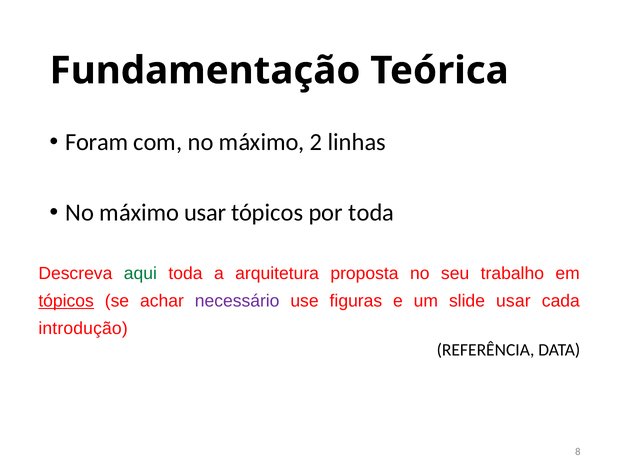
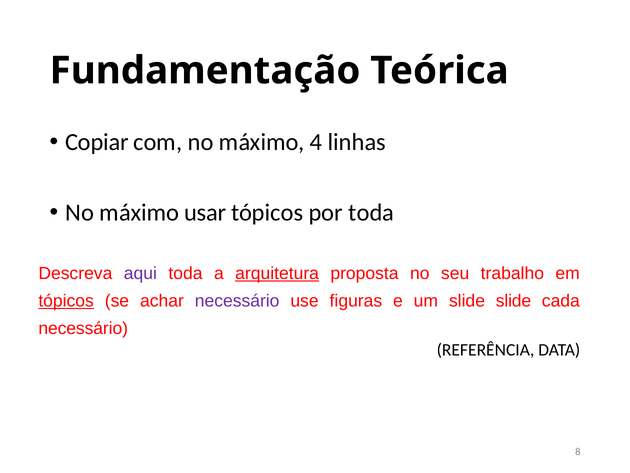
Foram: Foram -> Copiar
2: 2 -> 4
aqui colour: green -> purple
arquitetura underline: none -> present
slide usar: usar -> slide
introdução at (83, 328): introdução -> necessário
